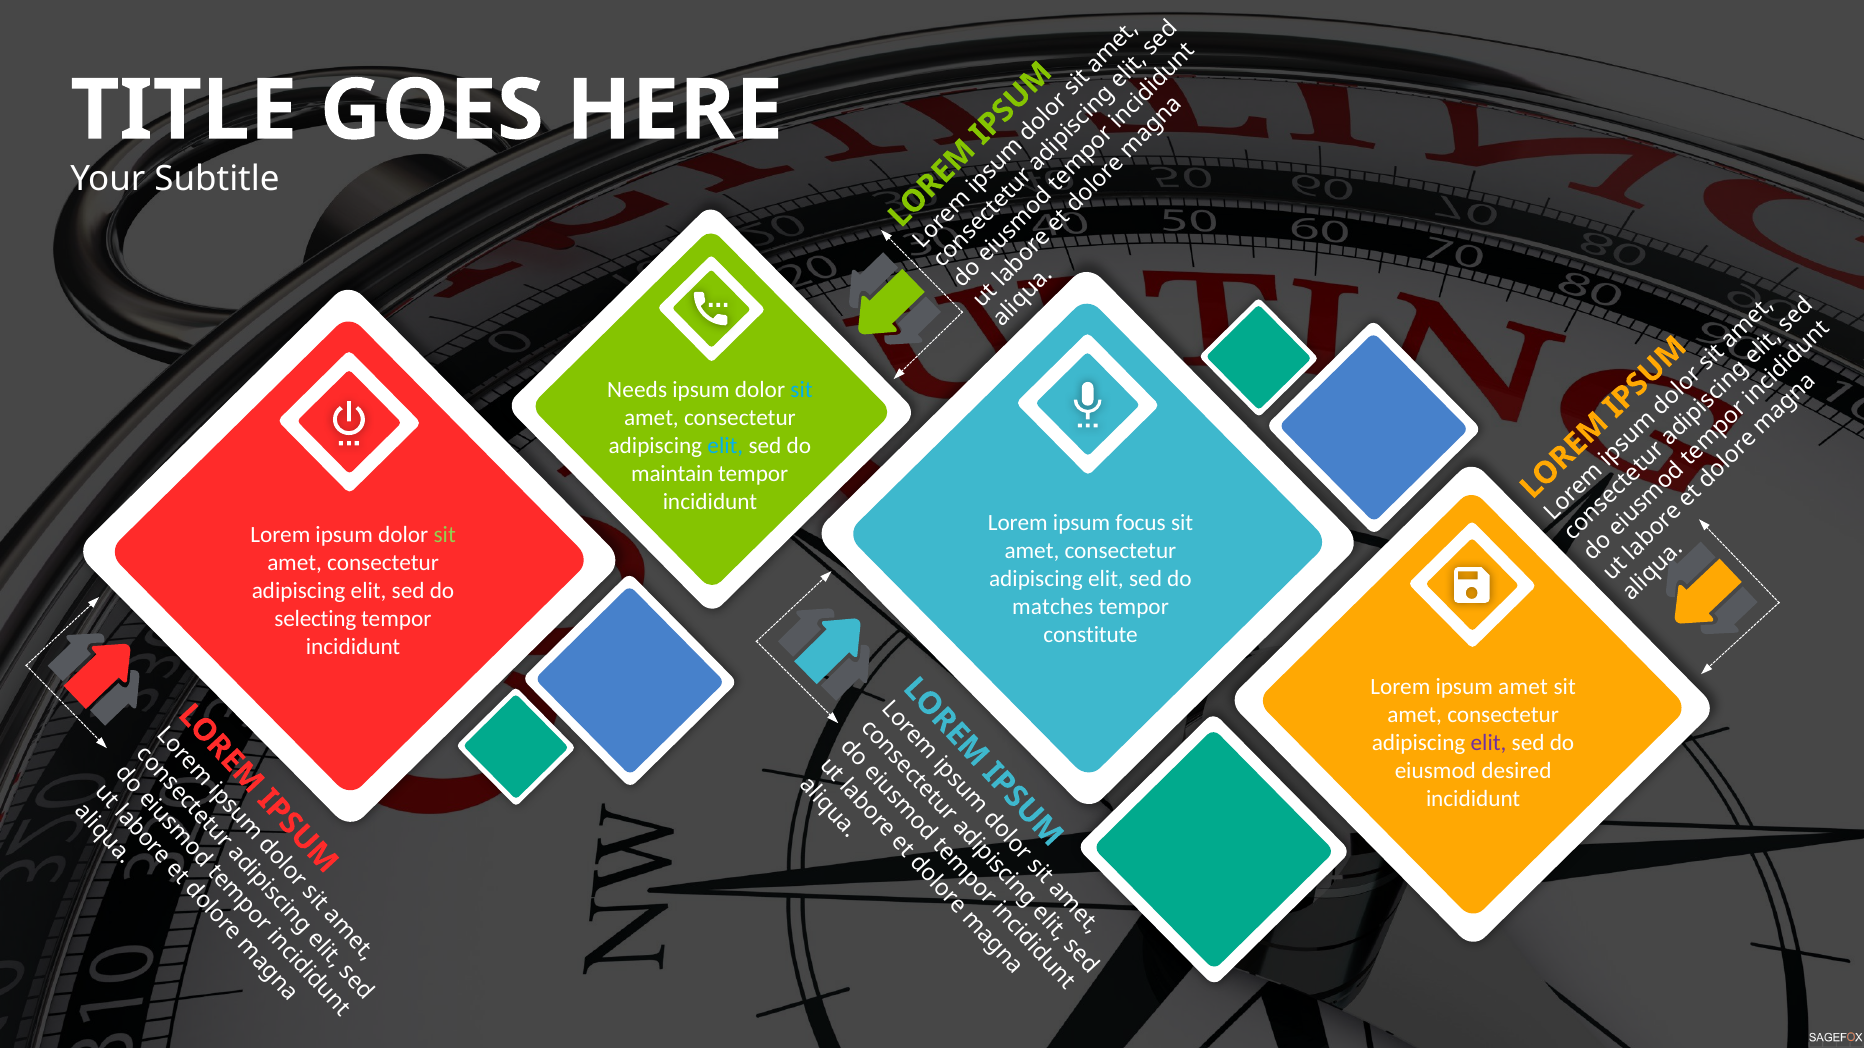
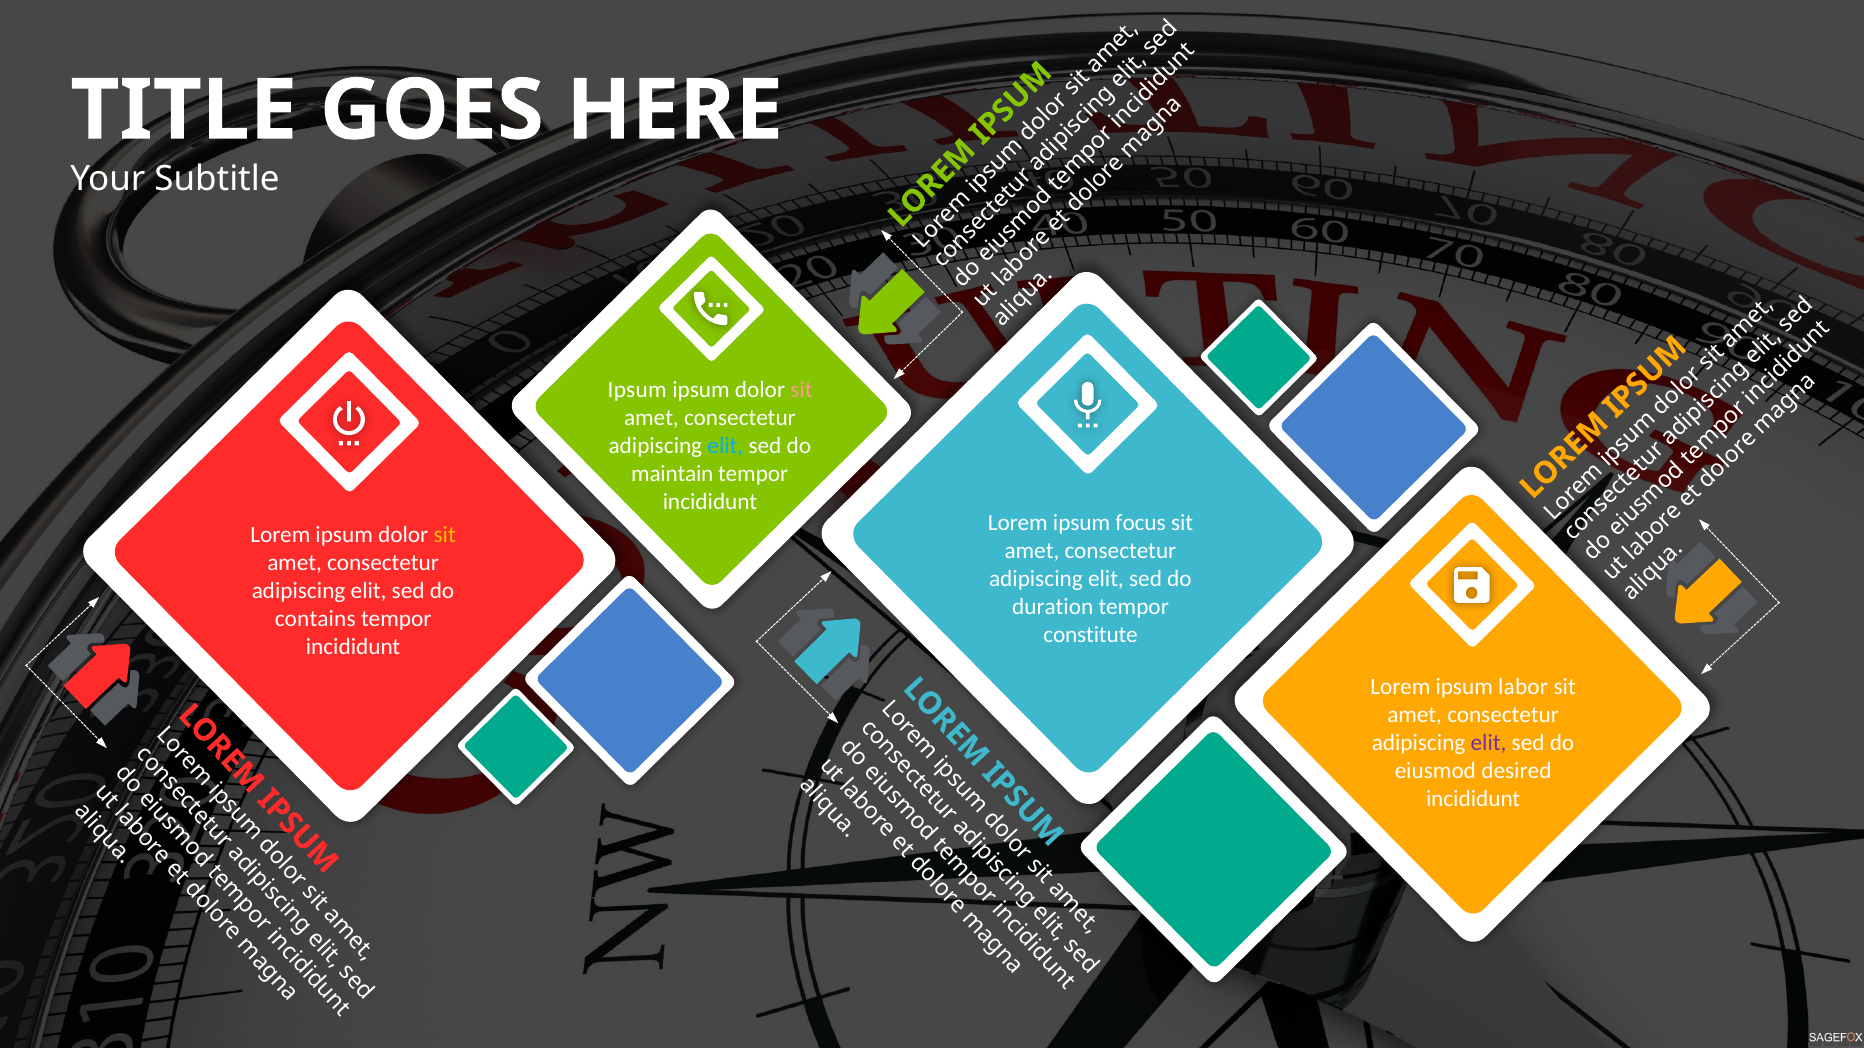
Needs at (637, 390): Needs -> Ipsum
sit at (802, 390) colour: light blue -> pink
sit at (445, 535) colour: light green -> yellow
matches: matches -> duration
selecting: selecting -> contains
ipsum amet: amet -> labor
